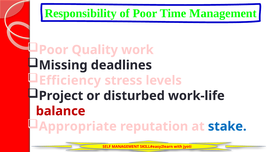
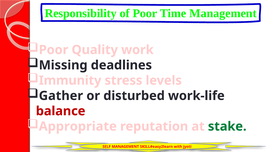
Efficiency: Efficiency -> Immunity
Project: Project -> Gather
stake colour: blue -> green
